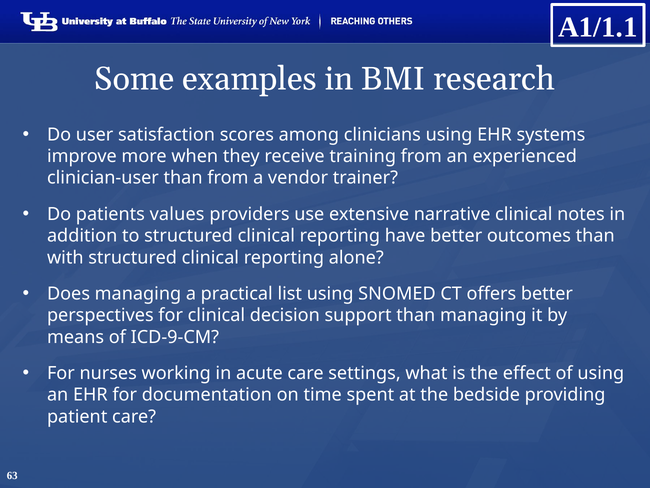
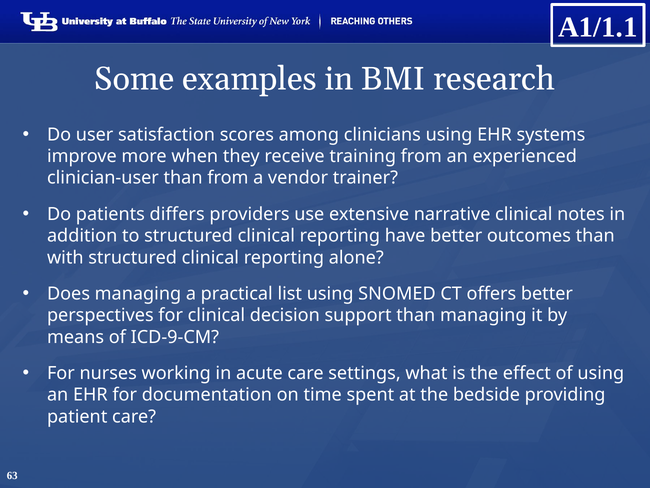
values: values -> differs
